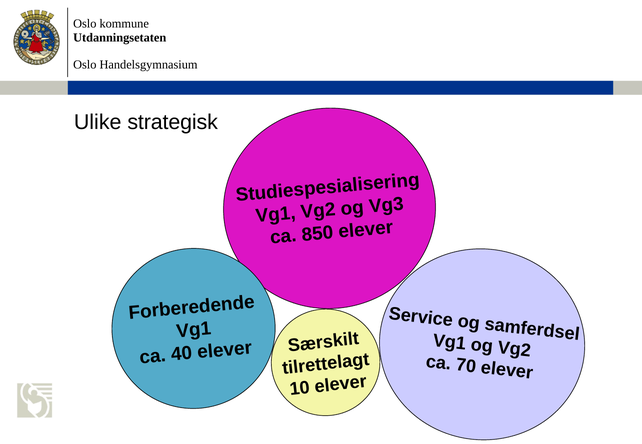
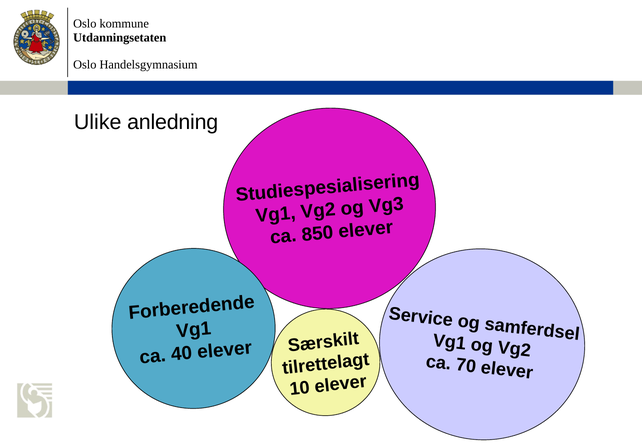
strategisk: strategisk -> anledning
